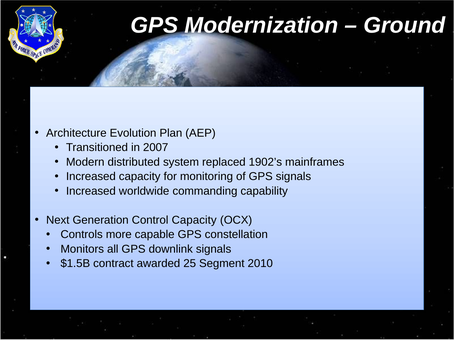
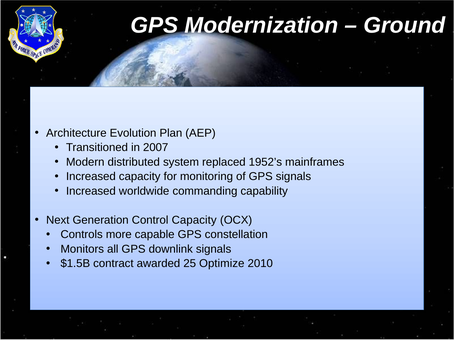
1902’s: 1902’s -> 1952’s
Segment: Segment -> Optimize
